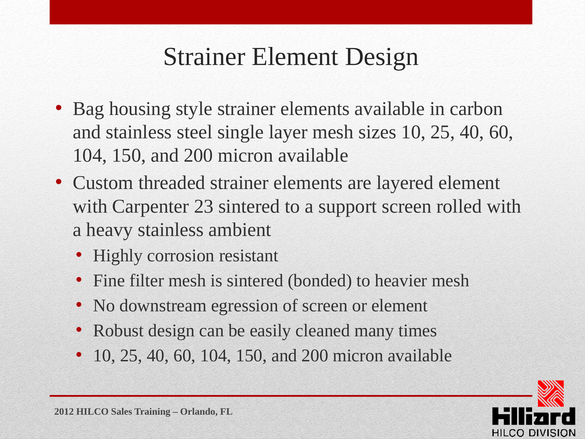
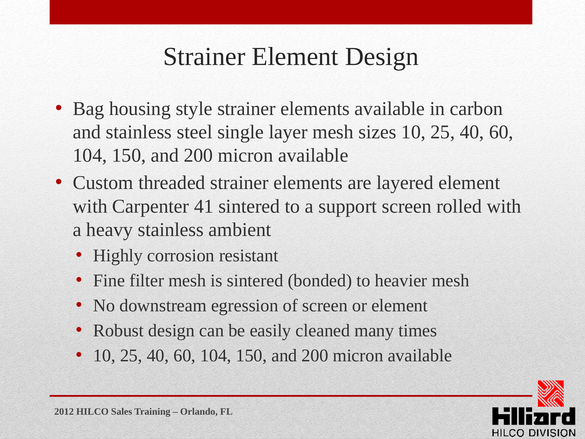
23: 23 -> 41
